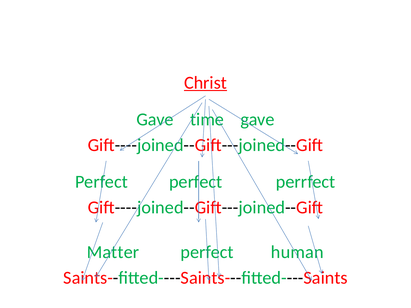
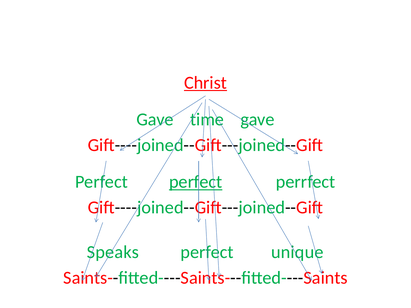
perfect at (196, 182) underline: none -> present
Matter: Matter -> Speaks
human: human -> unique
